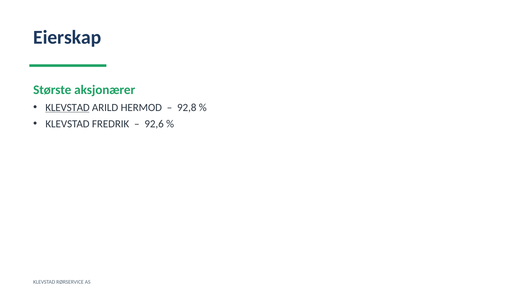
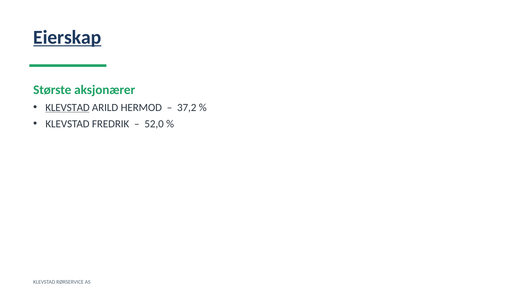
Eierskap underline: none -> present
92,8: 92,8 -> 37,2
92,6: 92,6 -> 52,0
